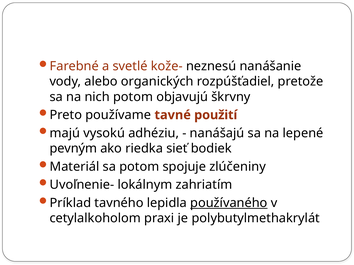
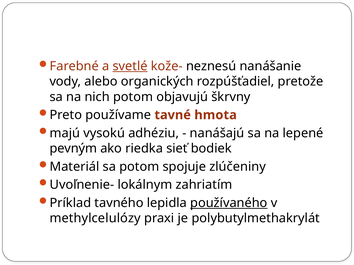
svetlé underline: none -> present
použití: použití -> hmota
cetylalkoholom: cetylalkoholom -> methylcelulózy
